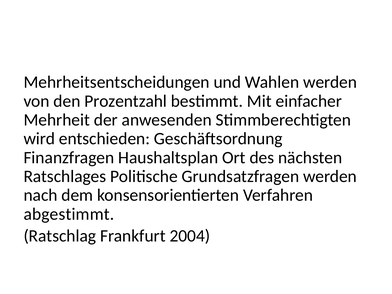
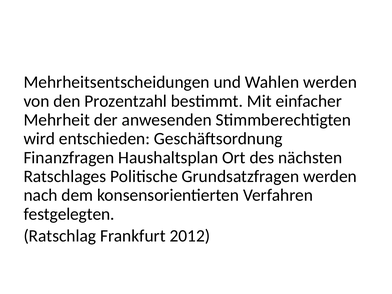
abgestimmt: abgestimmt -> festgelegten
2004: 2004 -> 2012
